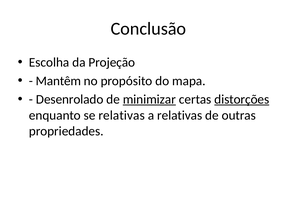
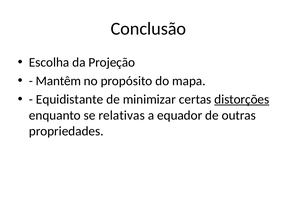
Desenrolado: Desenrolado -> Equidistante
minimizar underline: present -> none
a relativas: relativas -> equador
